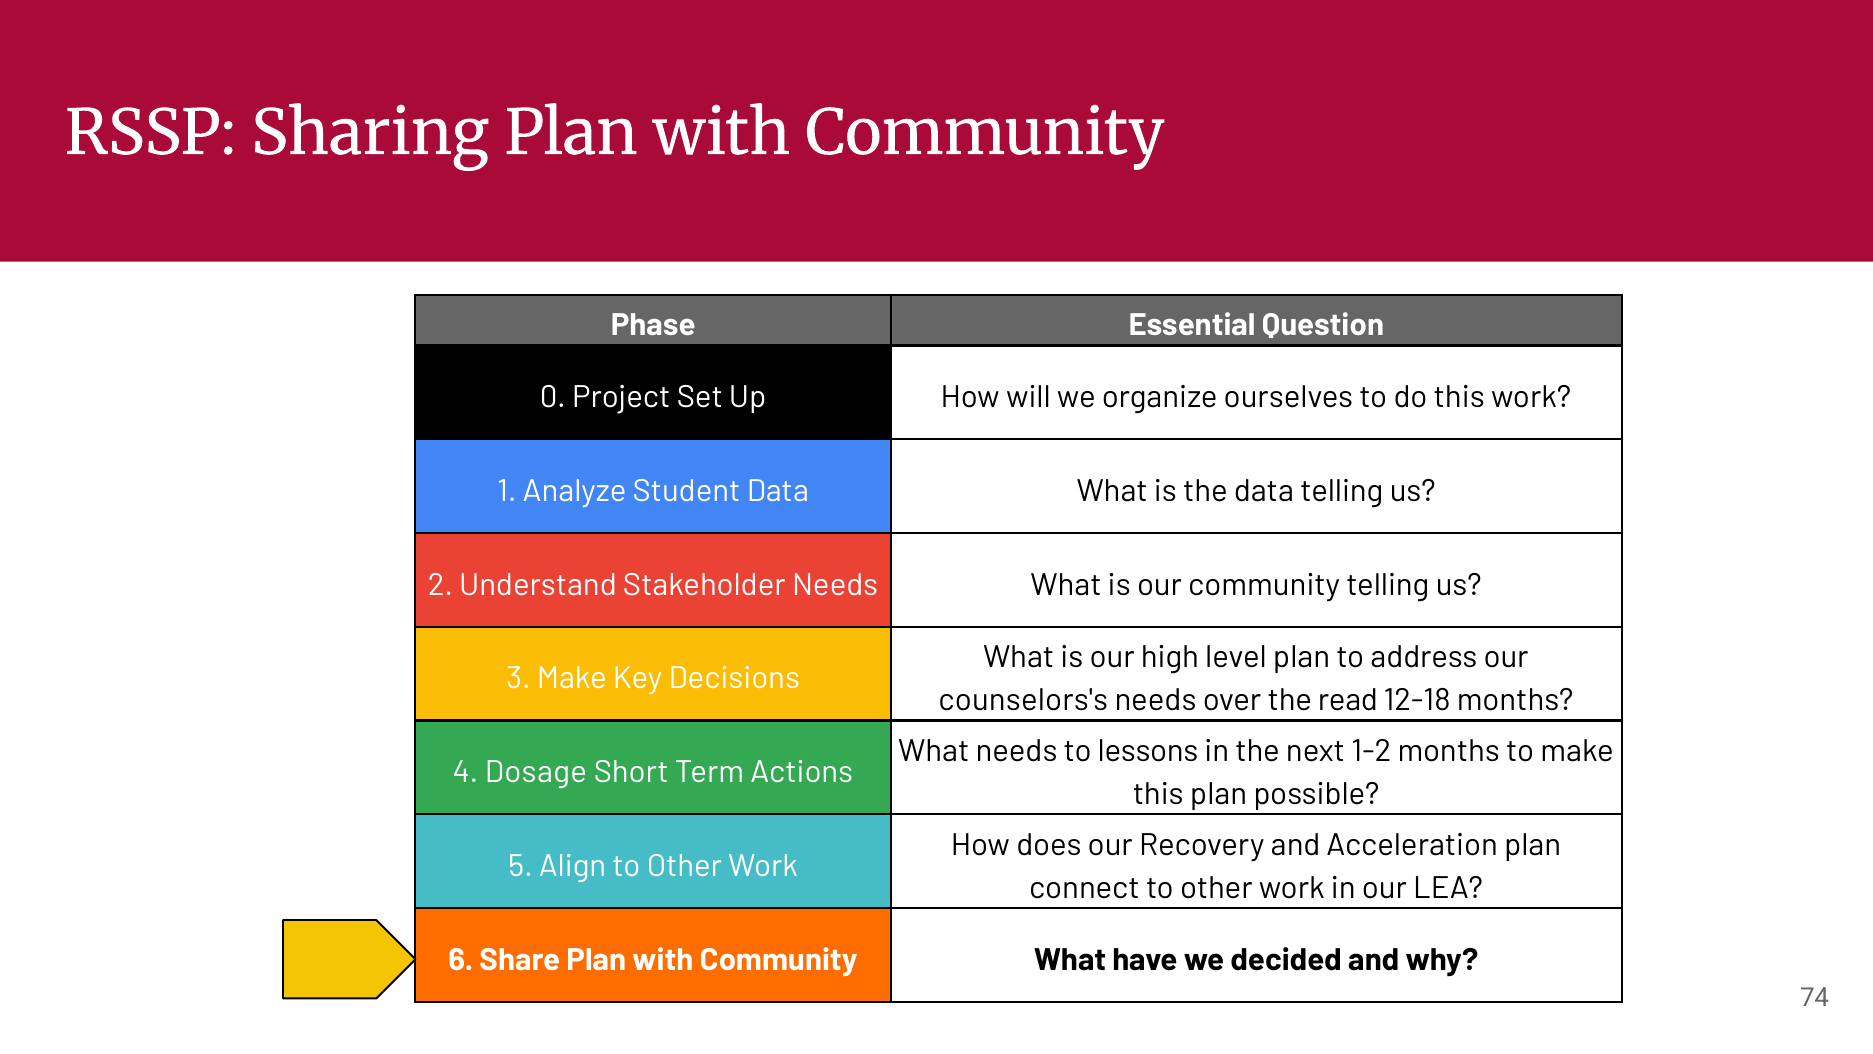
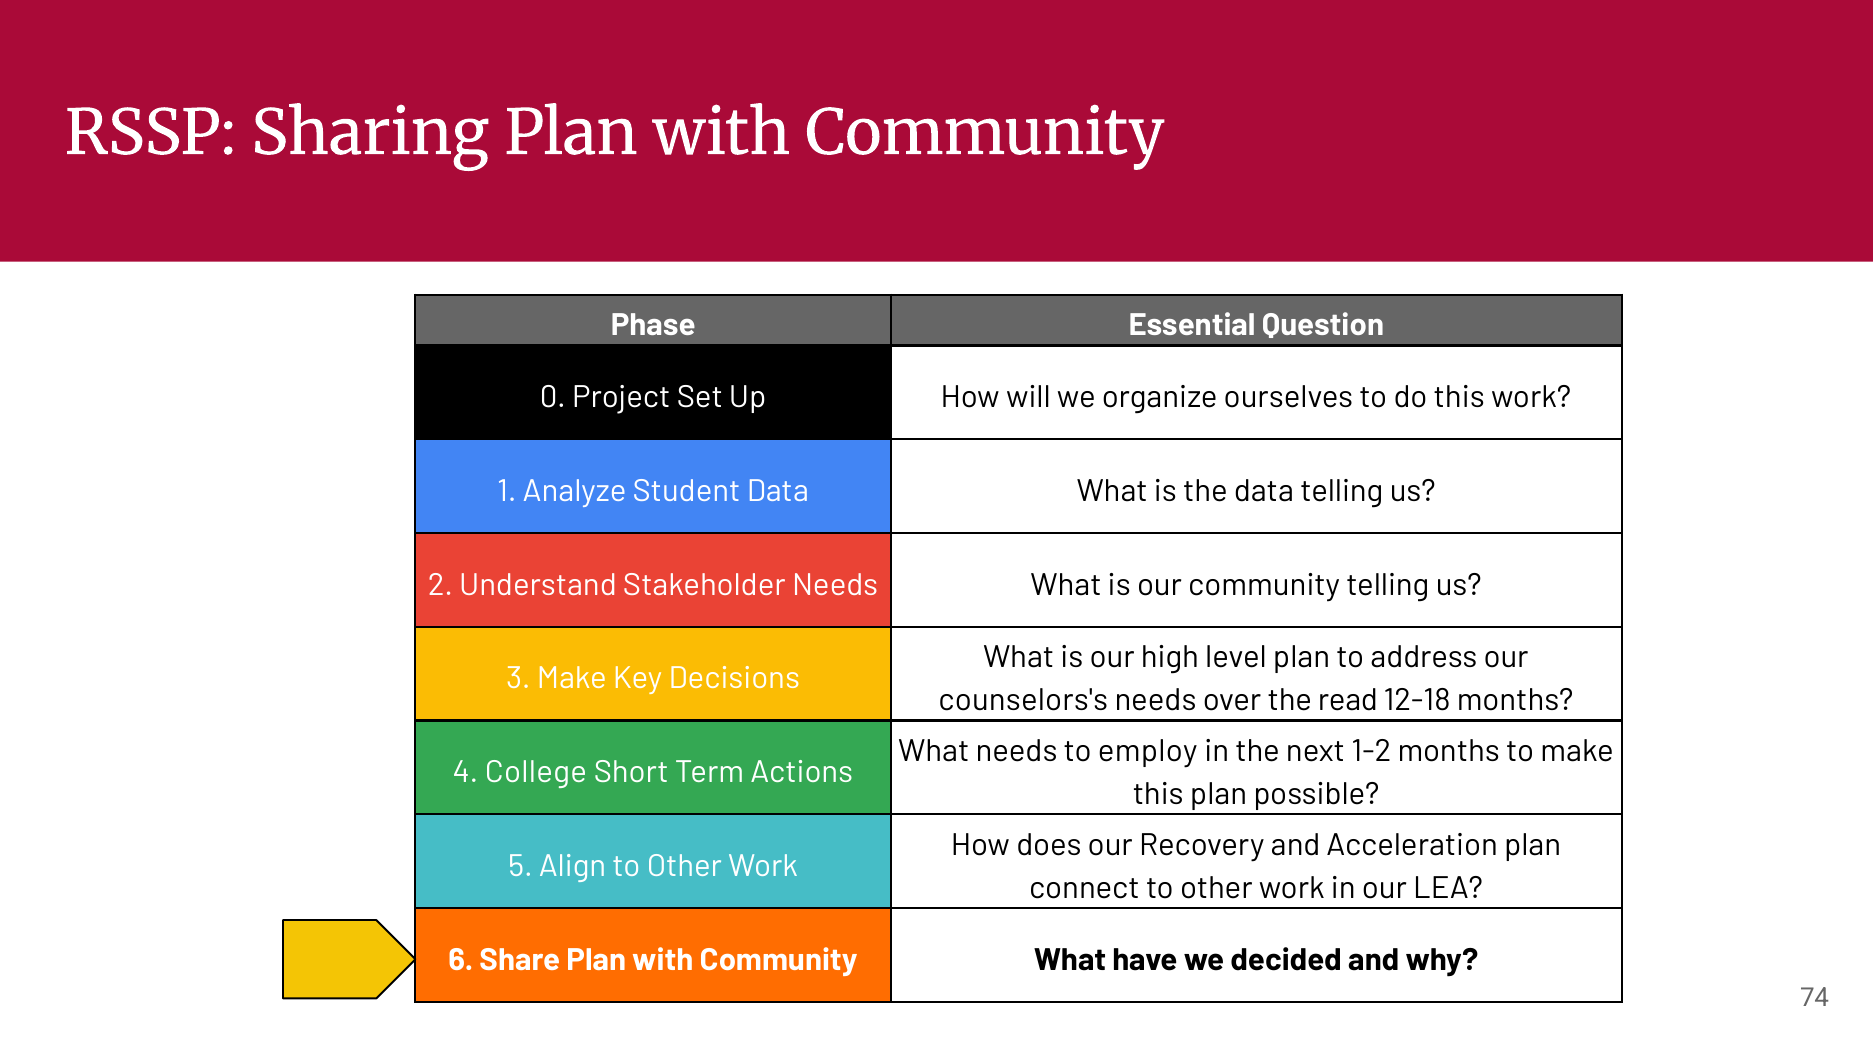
lessons: lessons -> employ
Dosage: Dosage -> College
